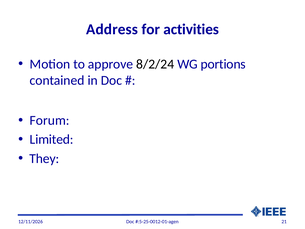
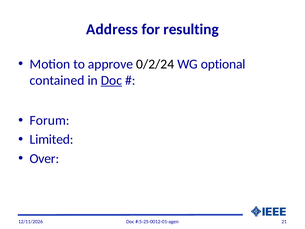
activities: activities -> resulting
8/2/24: 8/2/24 -> 0/2/24
portions: portions -> optional
Doc at (111, 80) underline: none -> present
They: They -> Over
